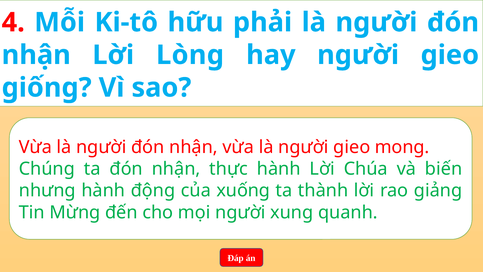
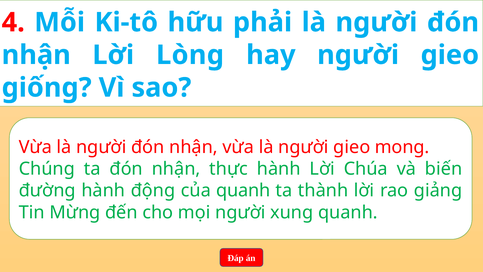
nhưng: nhưng -> đường
của xuống: xuống -> quanh
